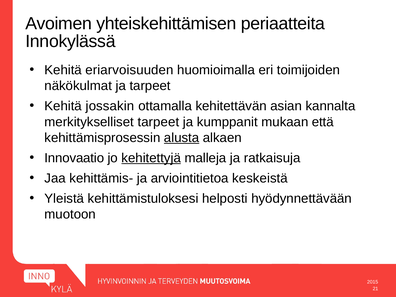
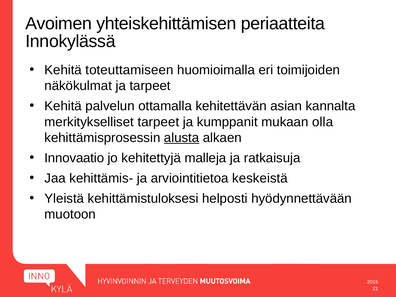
eriarvoisuuden: eriarvoisuuden -> toteuttamiseen
jossakin: jossakin -> palvelun
että: että -> olla
kehitettyjä underline: present -> none
